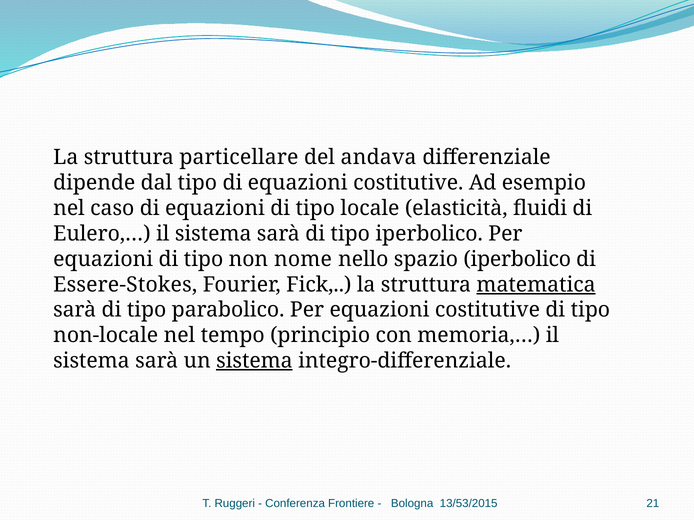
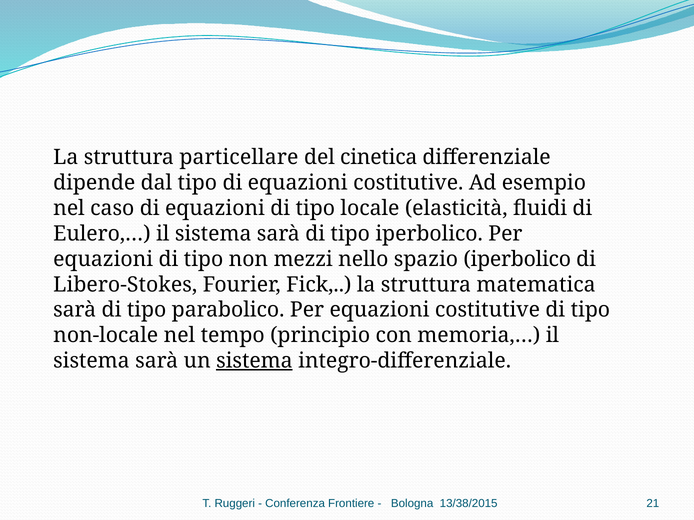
andava: andava -> cinetica
nome: nome -> mezzi
Essere-Stokes: Essere-Stokes -> Libero-Stokes
matematica underline: present -> none
13/53/2015: 13/53/2015 -> 13/38/2015
